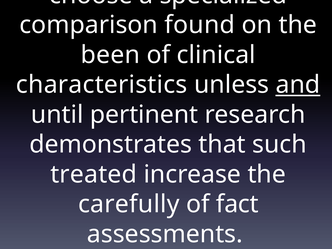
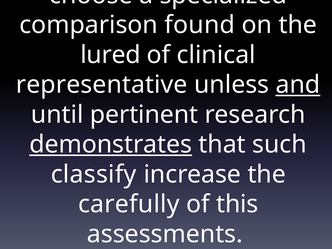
been: been -> lured
characteristics: characteristics -> representative
demonstrates underline: none -> present
treated: treated -> classify
fact: fact -> this
